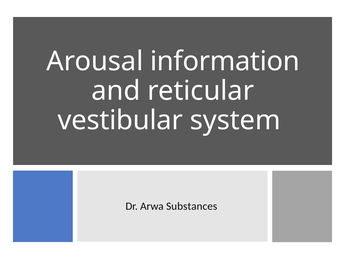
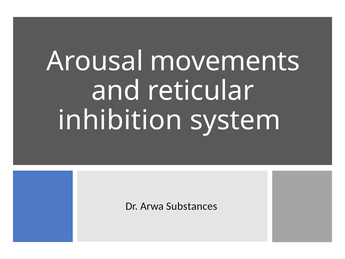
information: information -> movements
vestibular: vestibular -> inhibition
